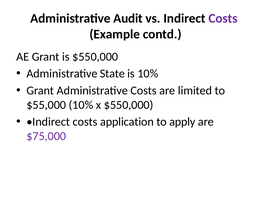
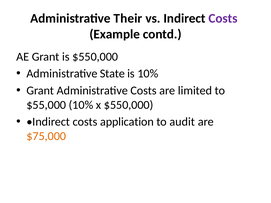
Audit: Audit -> Their
apply: apply -> audit
$75,000 colour: purple -> orange
